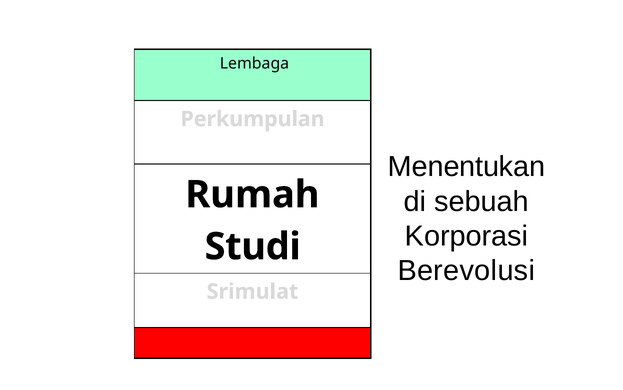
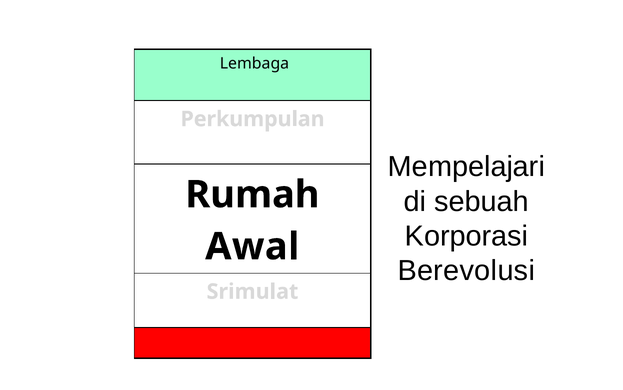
Menentukan: Menentukan -> Mempelajari
Studi: Studi -> Awal
